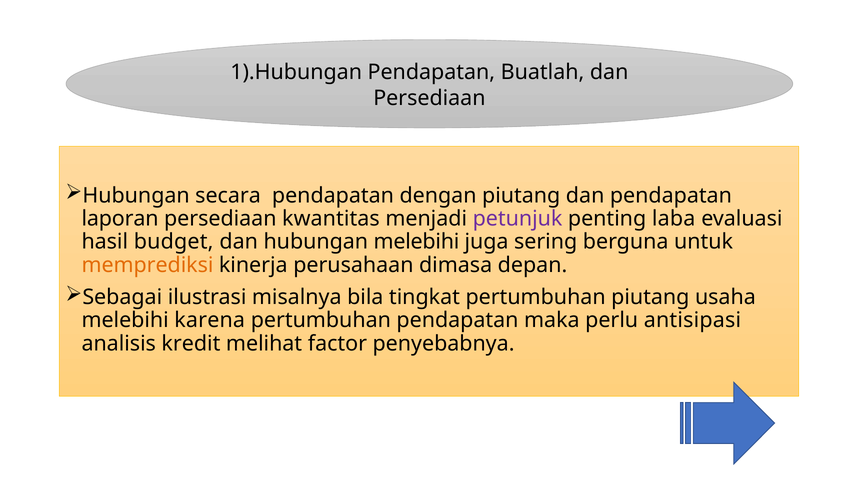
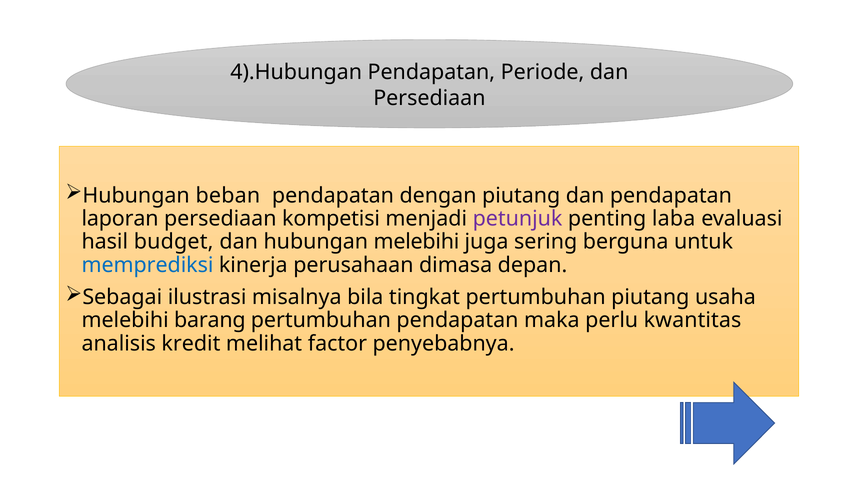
1).Hubungan: 1).Hubungan -> 4).Hubungan
Buatlah: Buatlah -> Periode
secara: secara -> beban
kwantitas: kwantitas -> kompetisi
memprediksi colour: orange -> blue
karena: karena -> barang
antisipasi: antisipasi -> kwantitas
